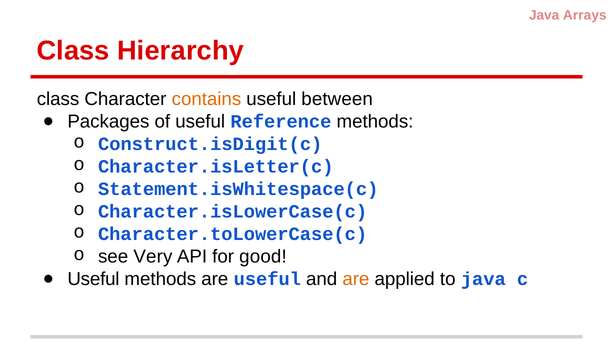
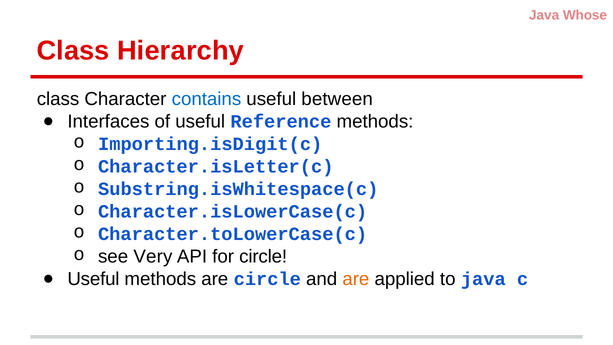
Arrays: Arrays -> Whose
contains colour: orange -> blue
Packages: Packages -> Interfaces
Construct.isDigit(c: Construct.isDigit(c -> Importing.isDigit(c
Statement.isWhitespace(c: Statement.isWhitespace(c -> Substring.isWhitespace(c
for good: good -> circle
are useful: useful -> circle
